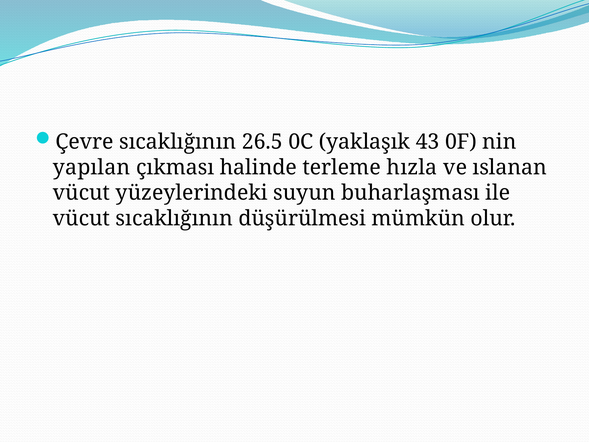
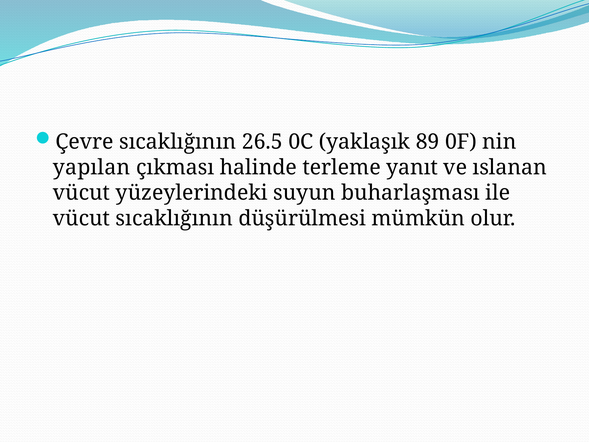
43: 43 -> 89
hızla: hızla -> yanıt
